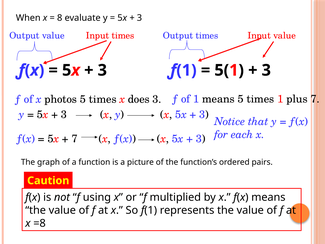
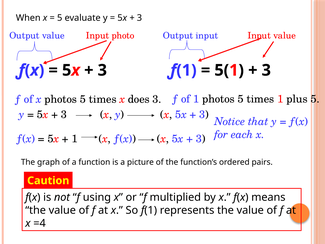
8 at (60, 18): 8 -> 5
Input times: times -> photo
Output times: times -> input
1 means: means -> photos
plus 7: 7 -> 5
7 at (75, 139): 7 -> 1
=8: =8 -> =4
